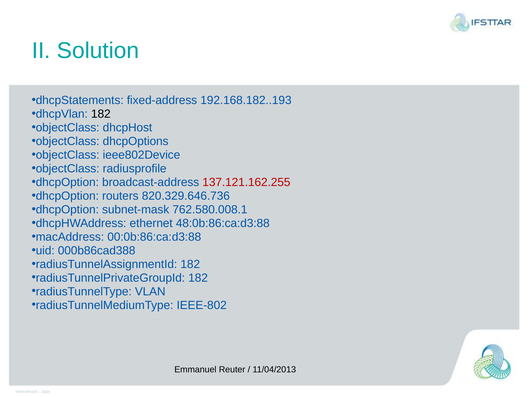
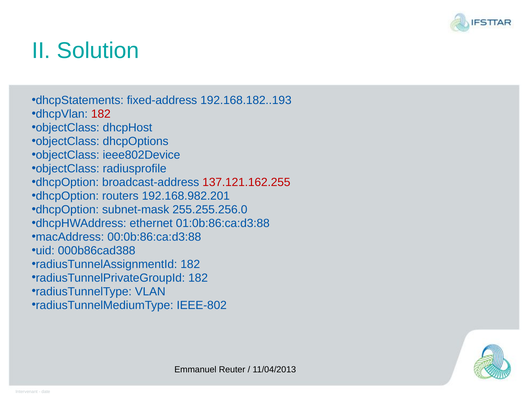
182 at (101, 114) colour: black -> red
820.329.646.736: 820.329.646.736 -> 192.168.982.201
762.580.008.1: 762.580.008.1 -> 255.255.256.0
48:0b:86:ca:d3:88: 48:0b:86:ca:d3:88 -> 01:0b:86:ca:d3:88
